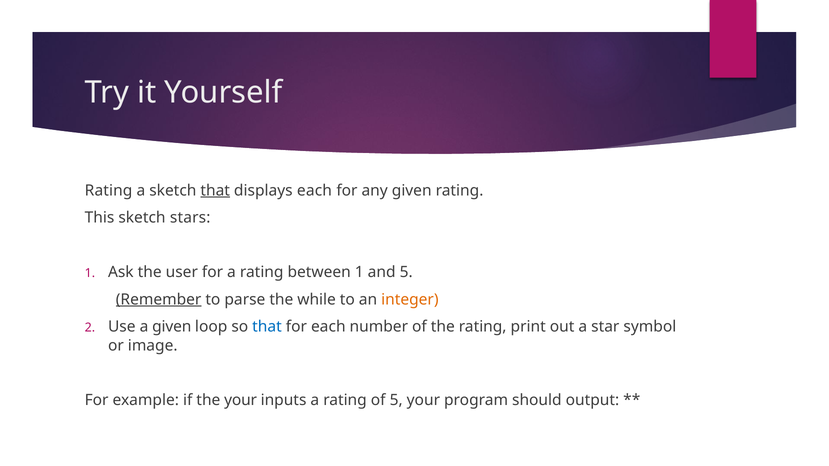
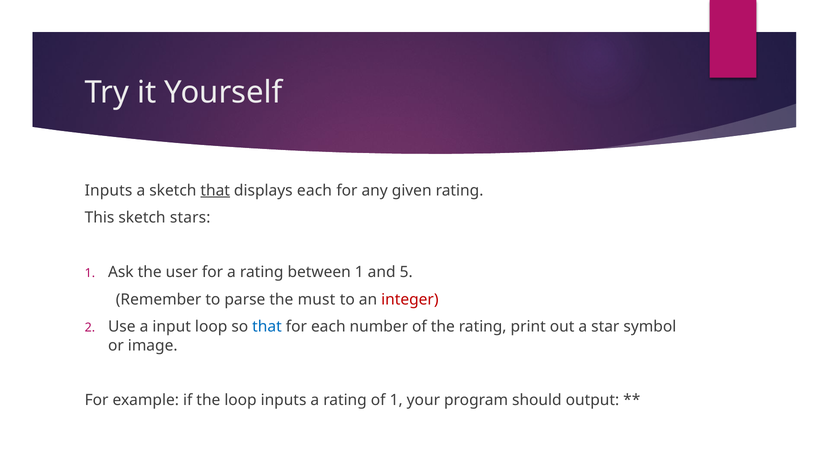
Rating at (109, 191): Rating -> Inputs
Remember underline: present -> none
while: while -> must
integer colour: orange -> red
a given: given -> input
the your: your -> loop
of 5: 5 -> 1
